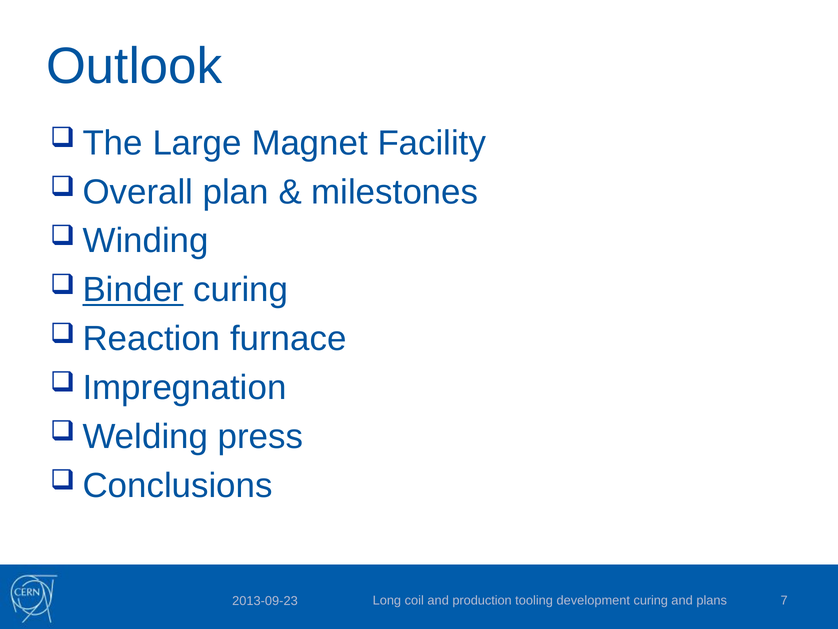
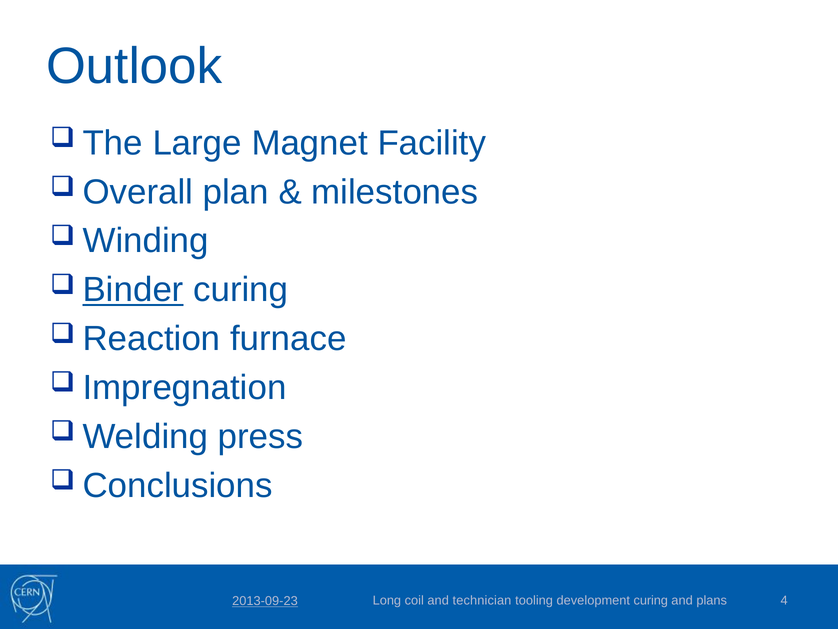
production: production -> technician
7: 7 -> 4
2013-09-23 underline: none -> present
